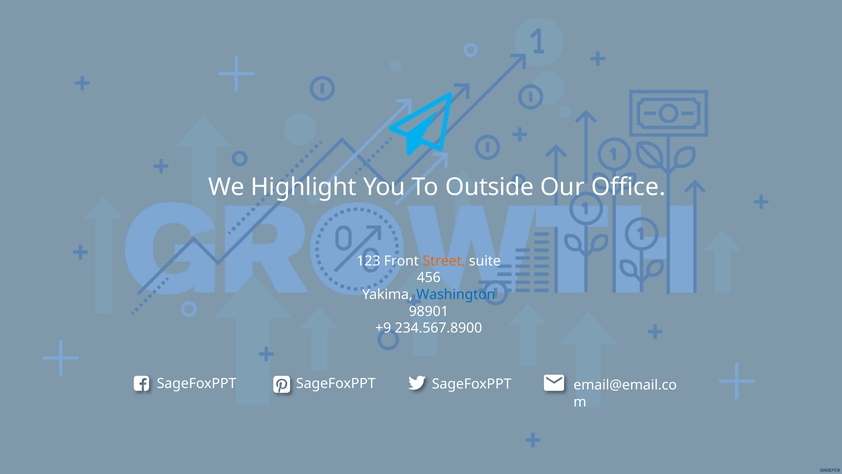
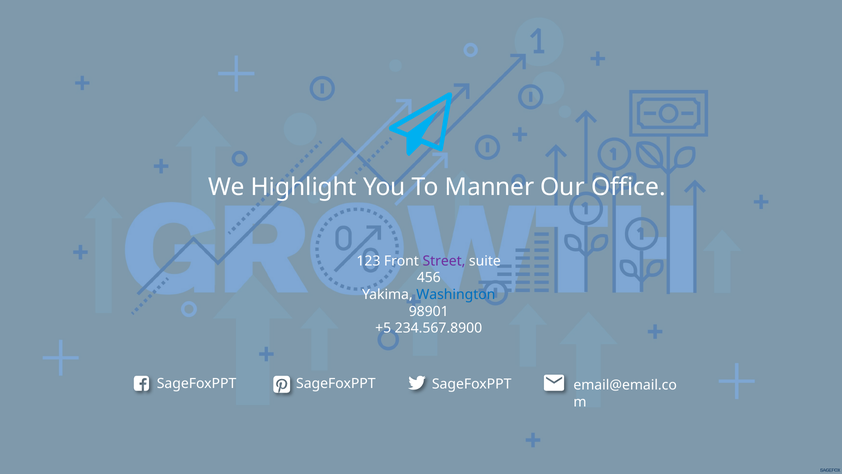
Outside: Outside -> Manner
Street colour: orange -> purple
+9: +9 -> +5
